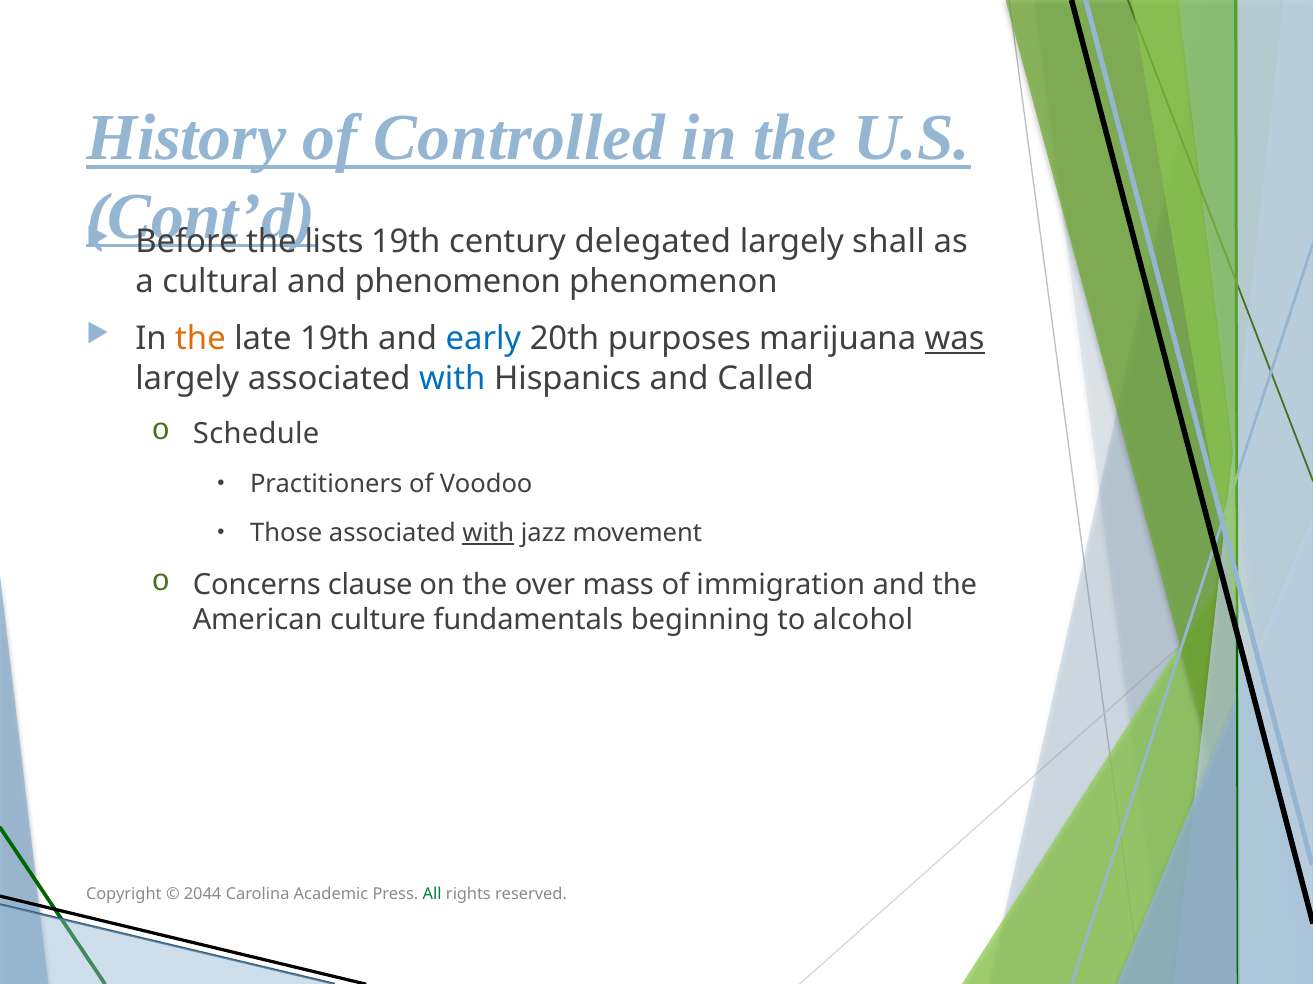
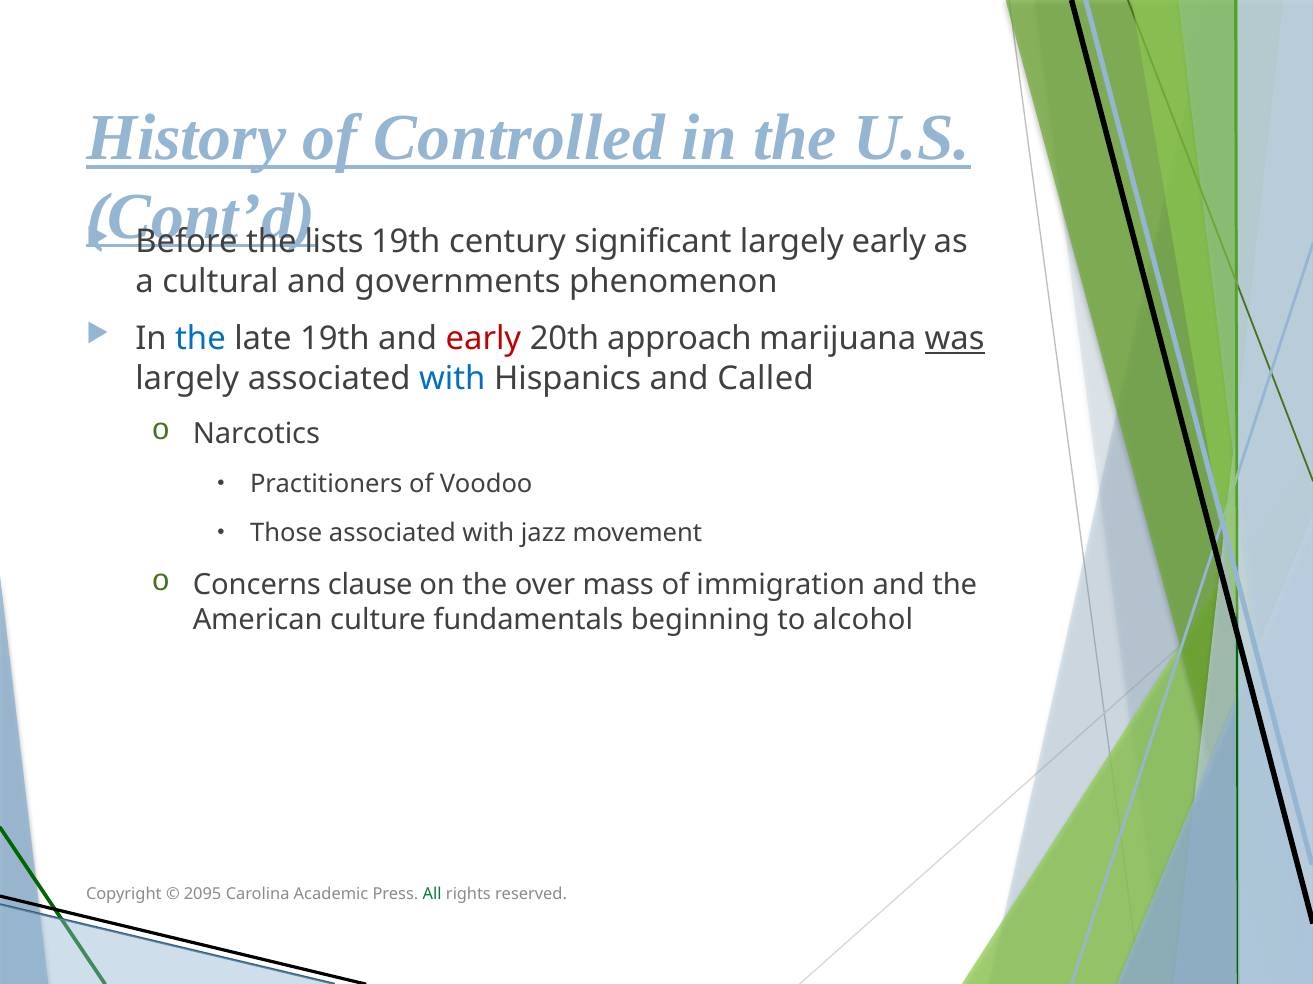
delegated: delegated -> significant
largely shall: shall -> early
and phenomenon: phenomenon -> governments
the at (200, 339) colour: orange -> blue
early at (483, 339) colour: blue -> red
purposes: purposes -> approach
Schedule: Schedule -> Narcotics
with at (488, 534) underline: present -> none
2044: 2044 -> 2095
